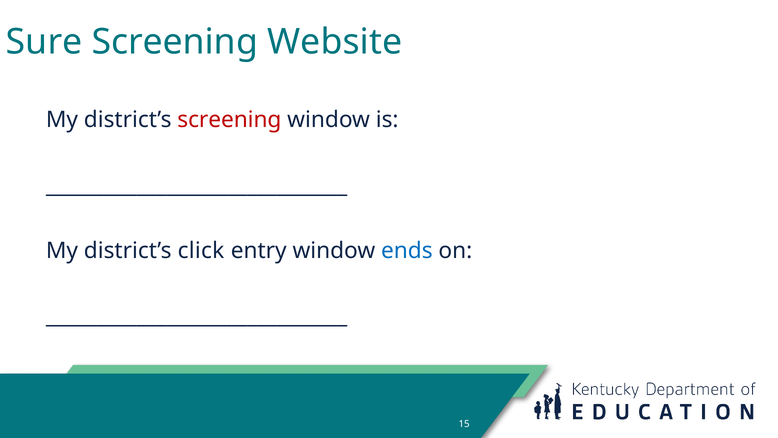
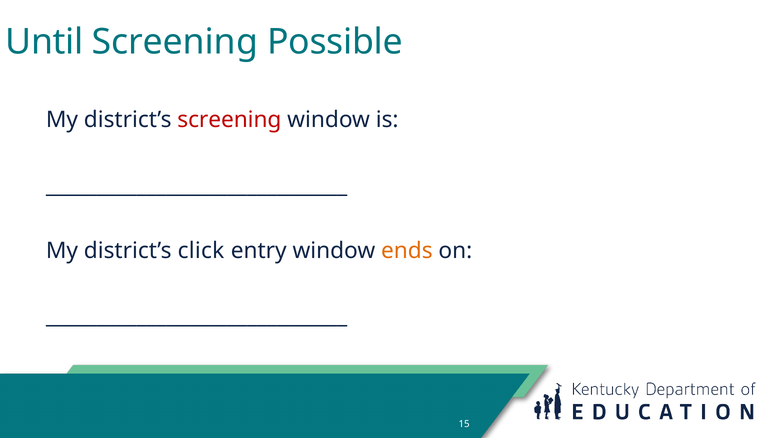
Sure: Sure -> Until
Website: Website -> Possible
ends colour: blue -> orange
